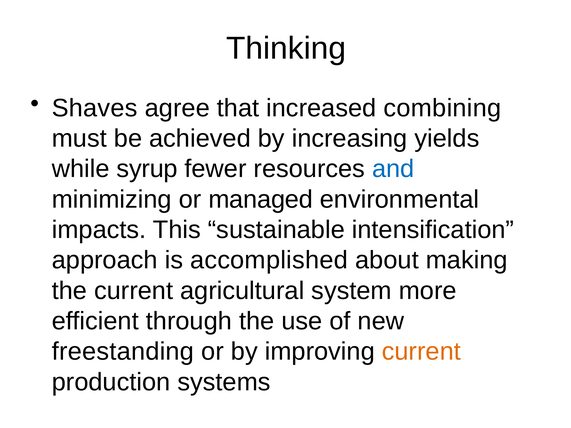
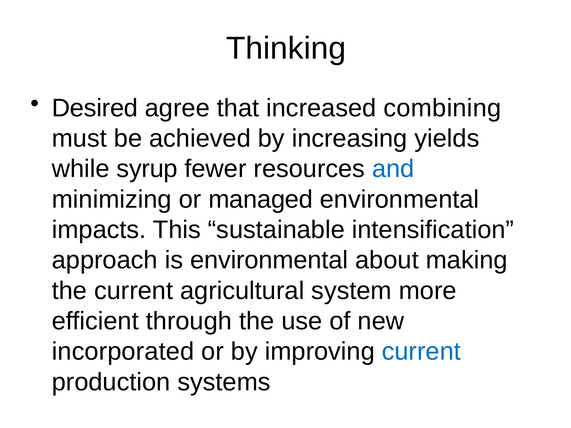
Shaves: Shaves -> Desired
is accomplished: accomplished -> environmental
freestanding: freestanding -> incorporated
current at (421, 352) colour: orange -> blue
